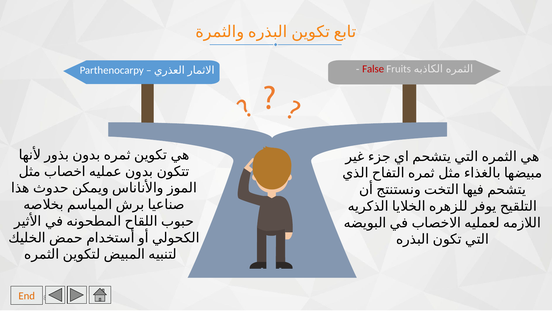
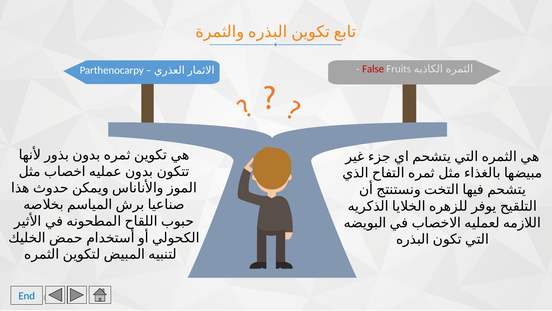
End colour: orange -> blue
